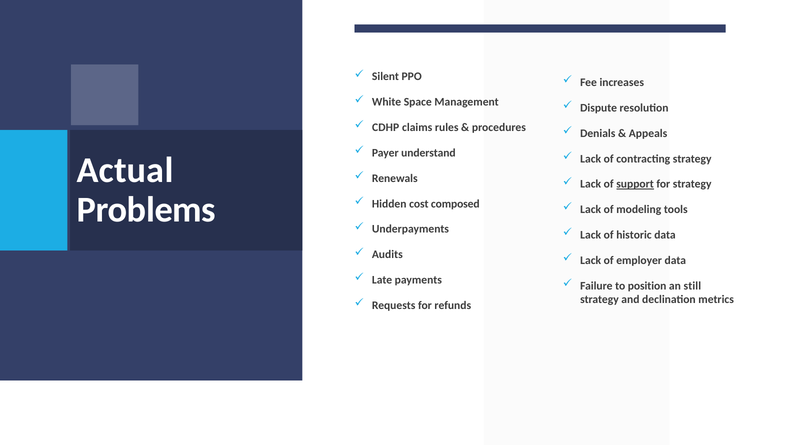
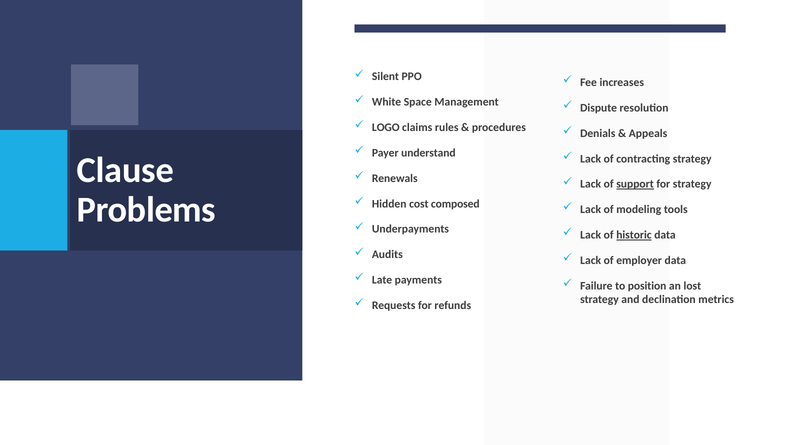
CDHP: CDHP -> LOGO
Actual: Actual -> Clause
historic underline: none -> present
still: still -> lost
